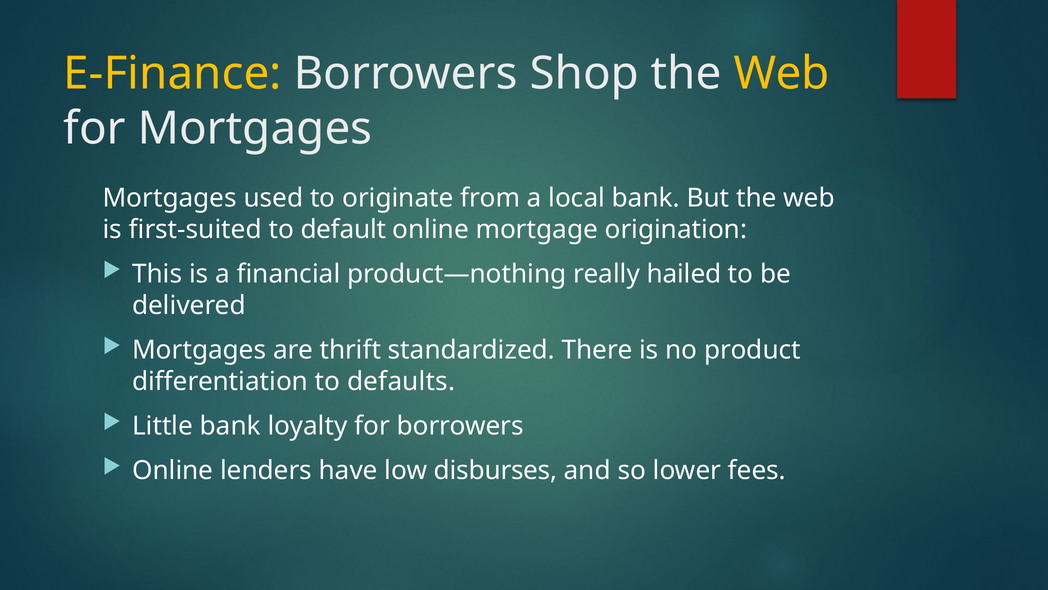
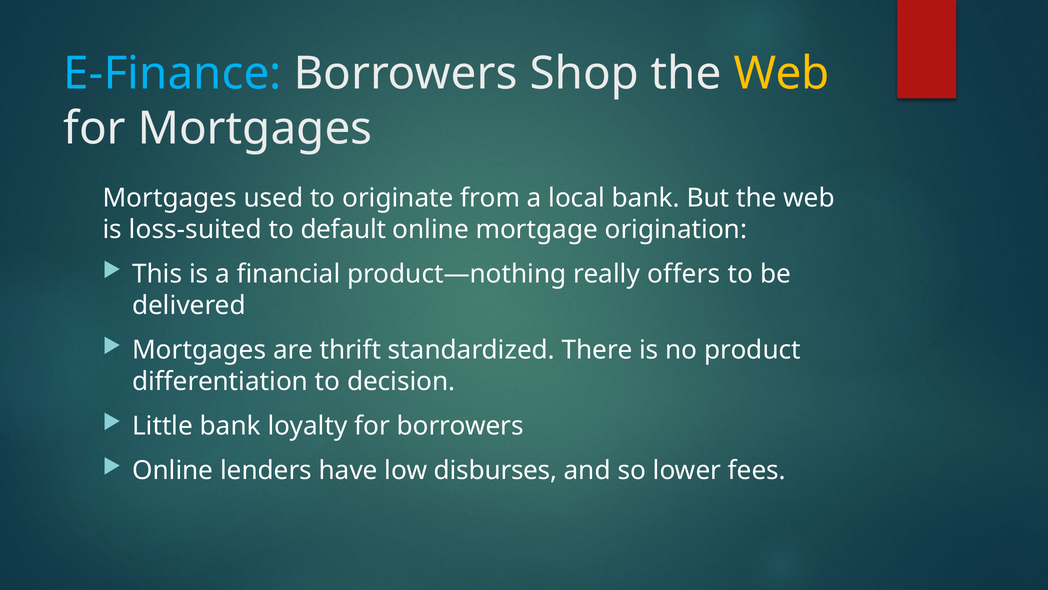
E-Finance colour: yellow -> light blue
first-suited: first-suited -> loss-suited
hailed: hailed -> offers
defaults: defaults -> decision
